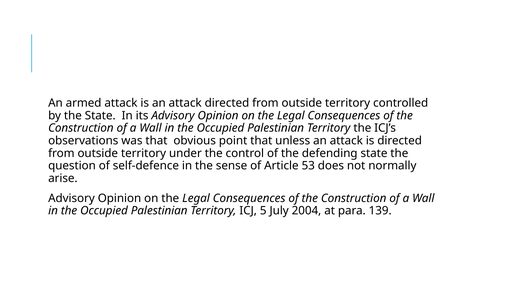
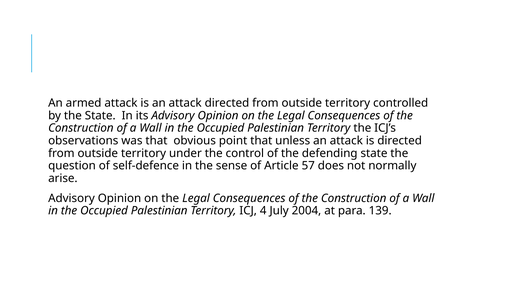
53: 53 -> 57
5: 5 -> 4
